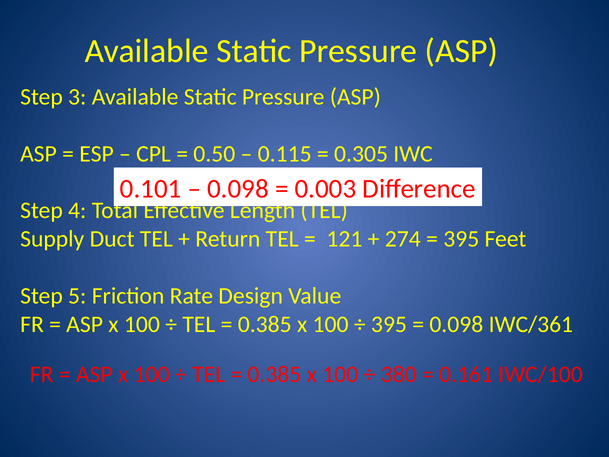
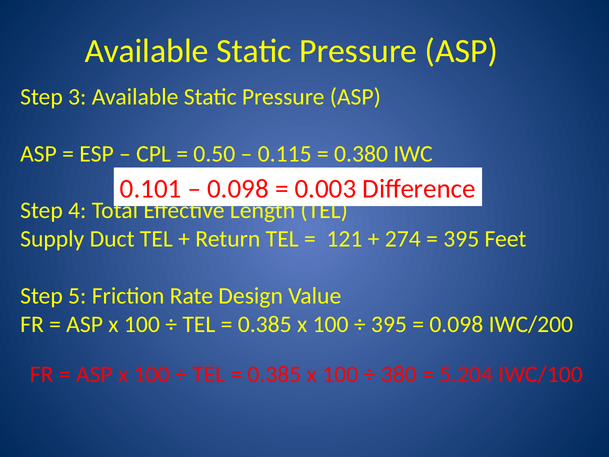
0.305: 0.305 -> 0.380
IWC/361: IWC/361 -> IWC/200
0.161: 0.161 -> 5.204
